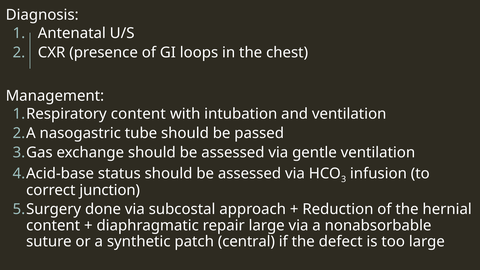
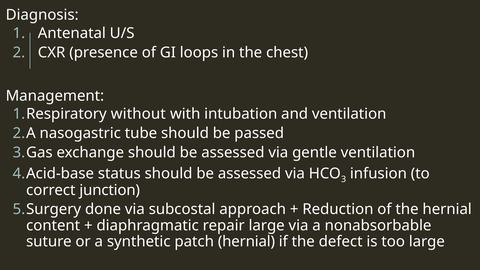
content at (138, 114): content -> without
patch central: central -> hernial
